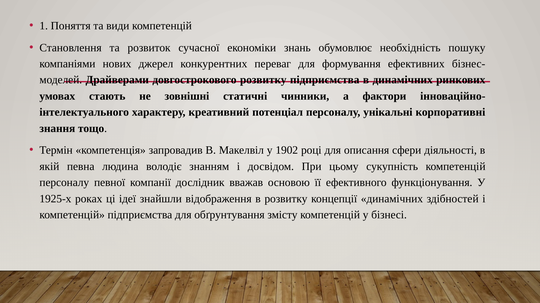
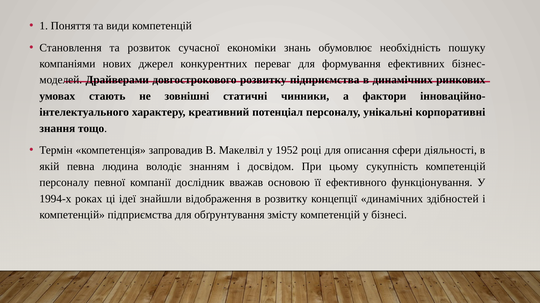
1902: 1902 -> 1952
1925-х: 1925-х -> 1994-х
